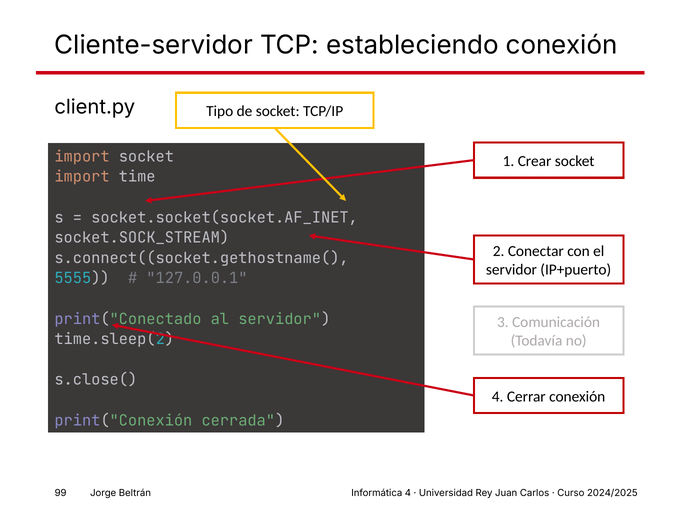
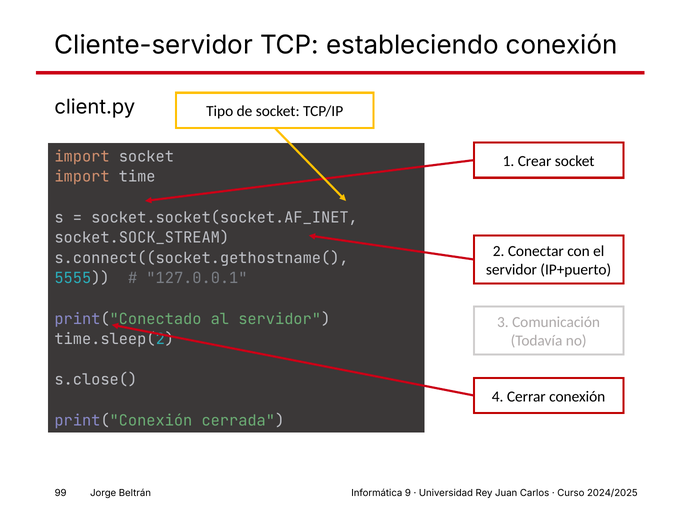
4 at (408, 493): 4 -> 9
